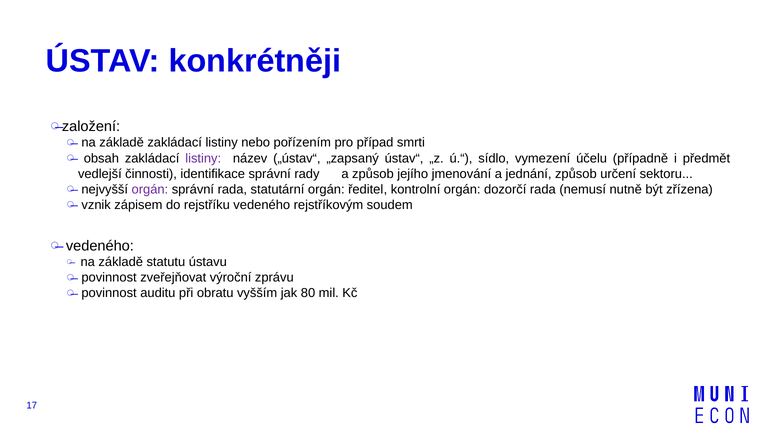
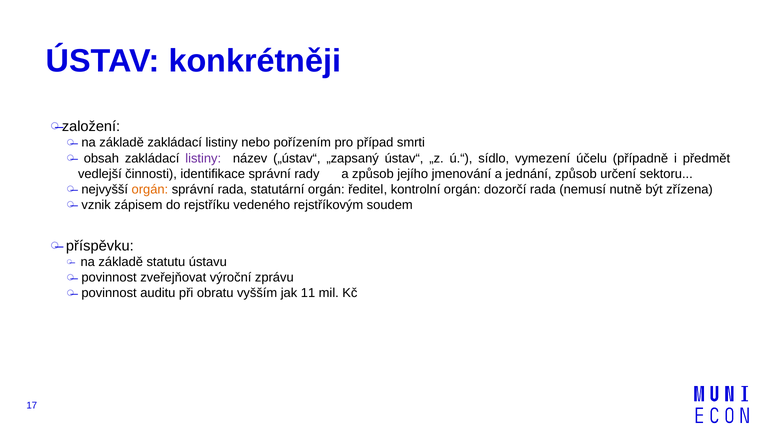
orgán at (150, 189) colour: purple -> orange
vedeného at (100, 246): vedeného -> příspěvku
80: 80 -> 11
